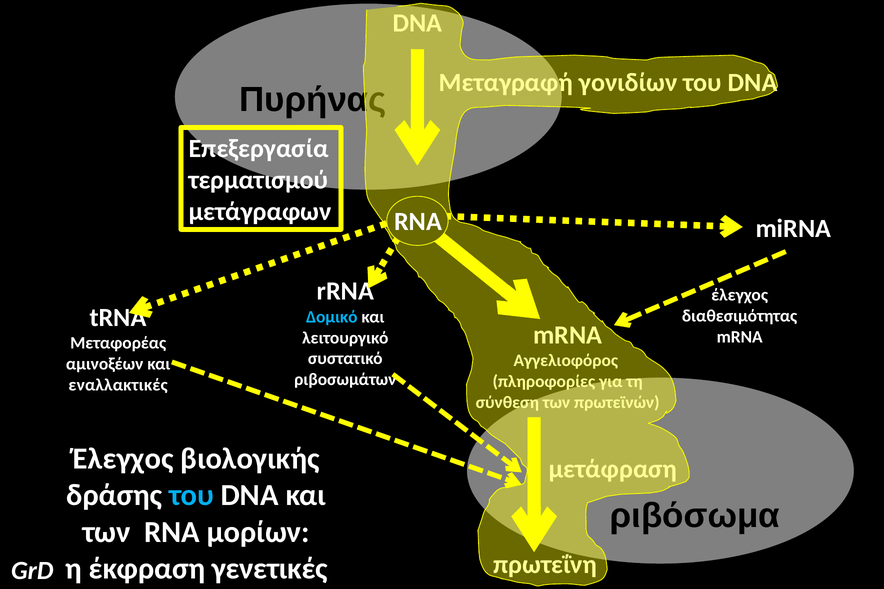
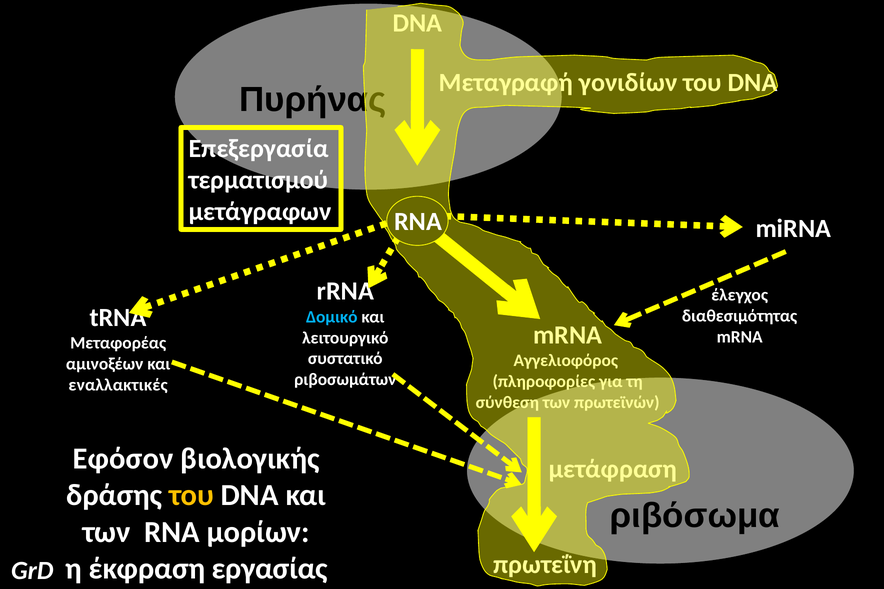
Έλεγχος at (123, 459): Έλεγχος -> Εφόσον
του at (192, 496) colour: light blue -> yellow
γενετικές: γενετικές -> εργασίας
